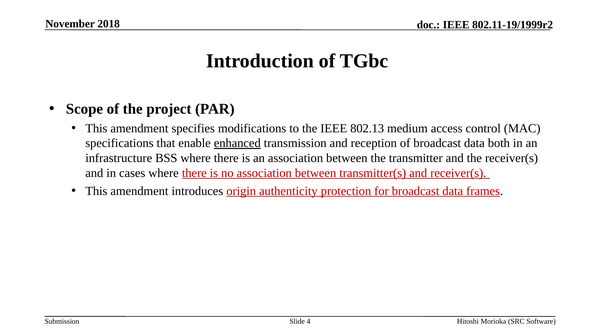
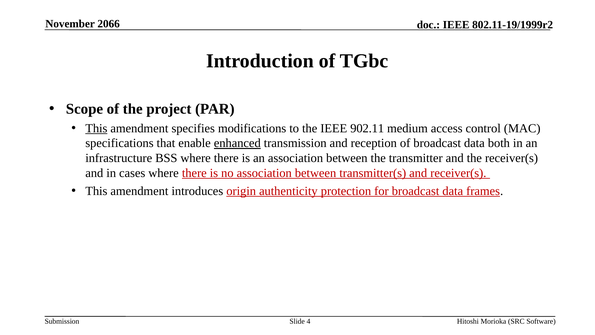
2018: 2018 -> 2066
This at (96, 128) underline: none -> present
802.13: 802.13 -> 902.11
